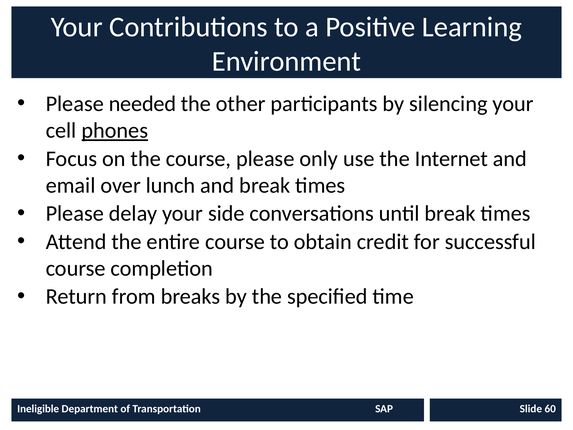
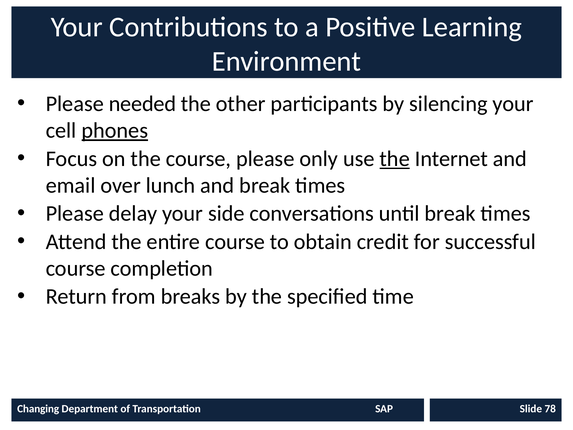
the at (395, 159) underline: none -> present
Ineligible: Ineligible -> Changing
60: 60 -> 78
